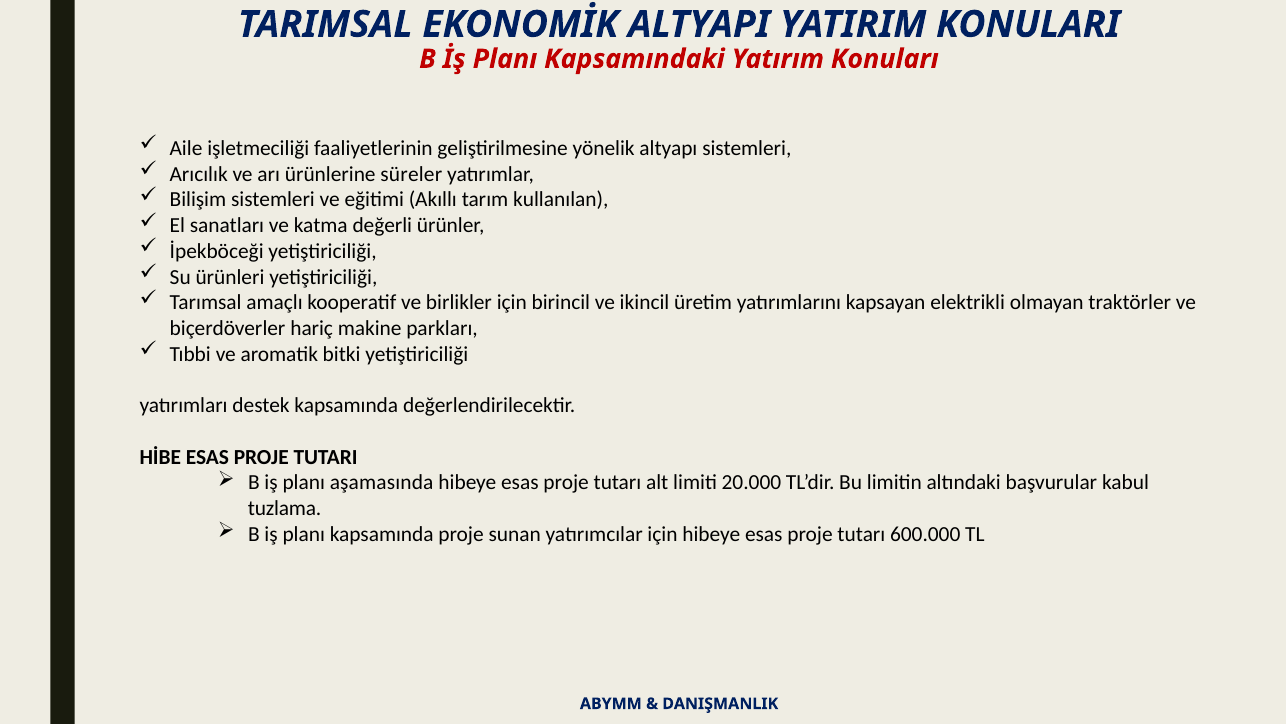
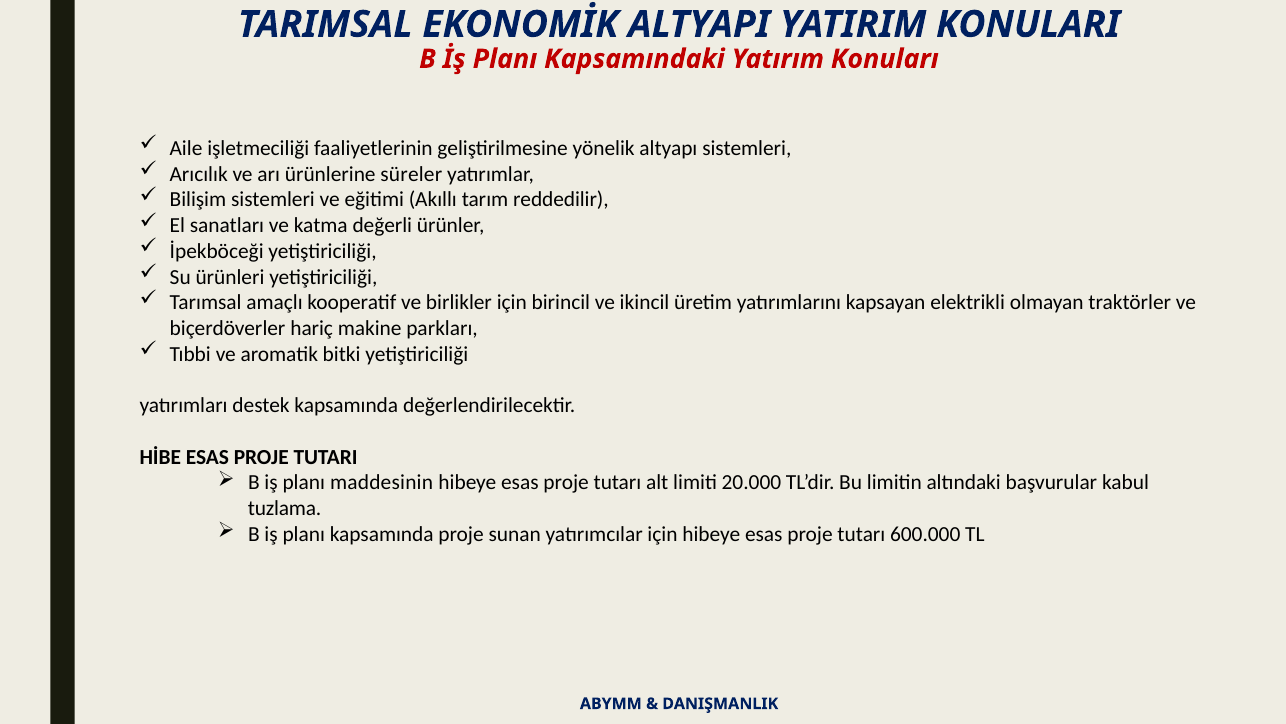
kullanılan: kullanılan -> reddedilir
aşamasında: aşamasında -> maddesinin
